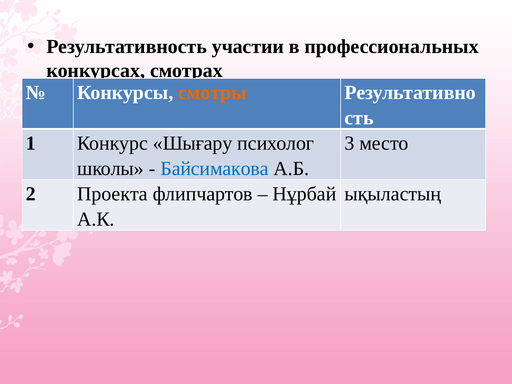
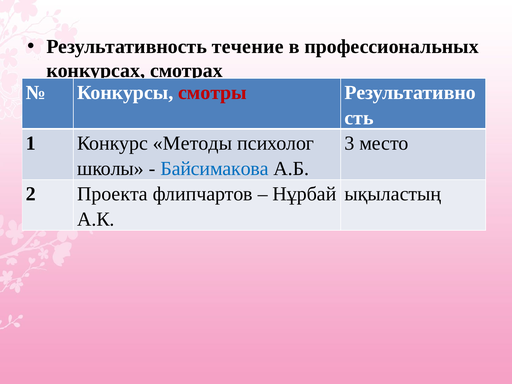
участии: участии -> течение
смотры colour: orange -> red
Шығару: Шығару -> Методы
